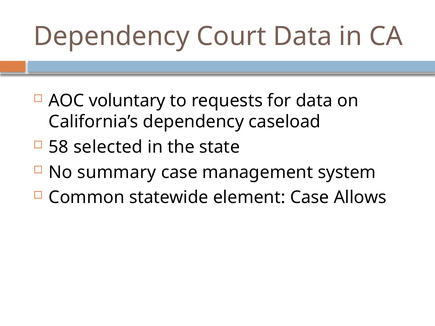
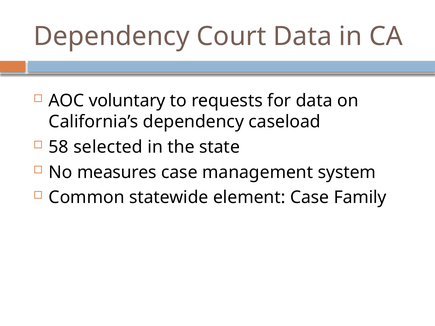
summary: summary -> measures
Allows: Allows -> Family
